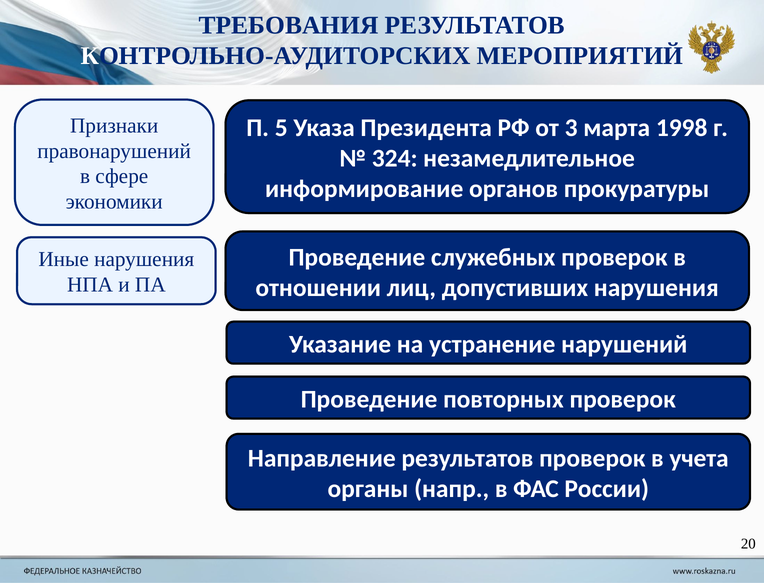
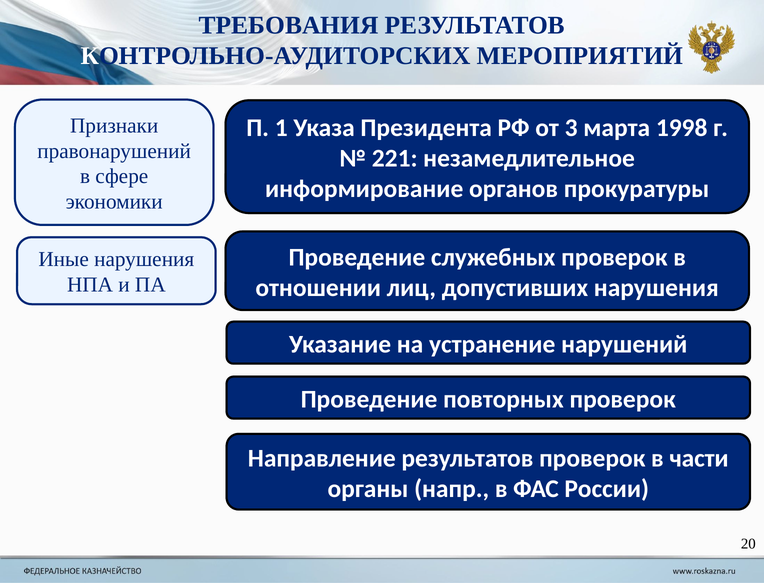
5: 5 -> 1
324: 324 -> 221
учета: учета -> части
